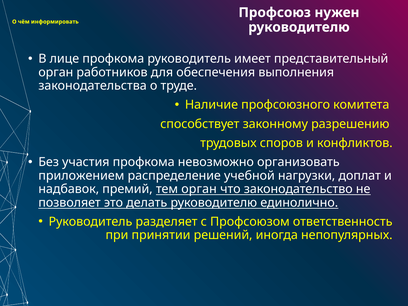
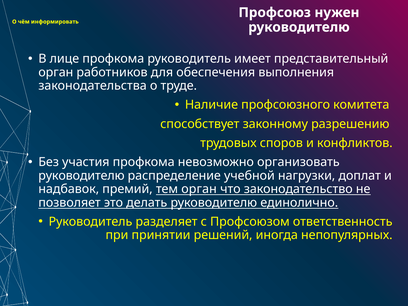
приложением at (81, 176): приложением -> руководителю
